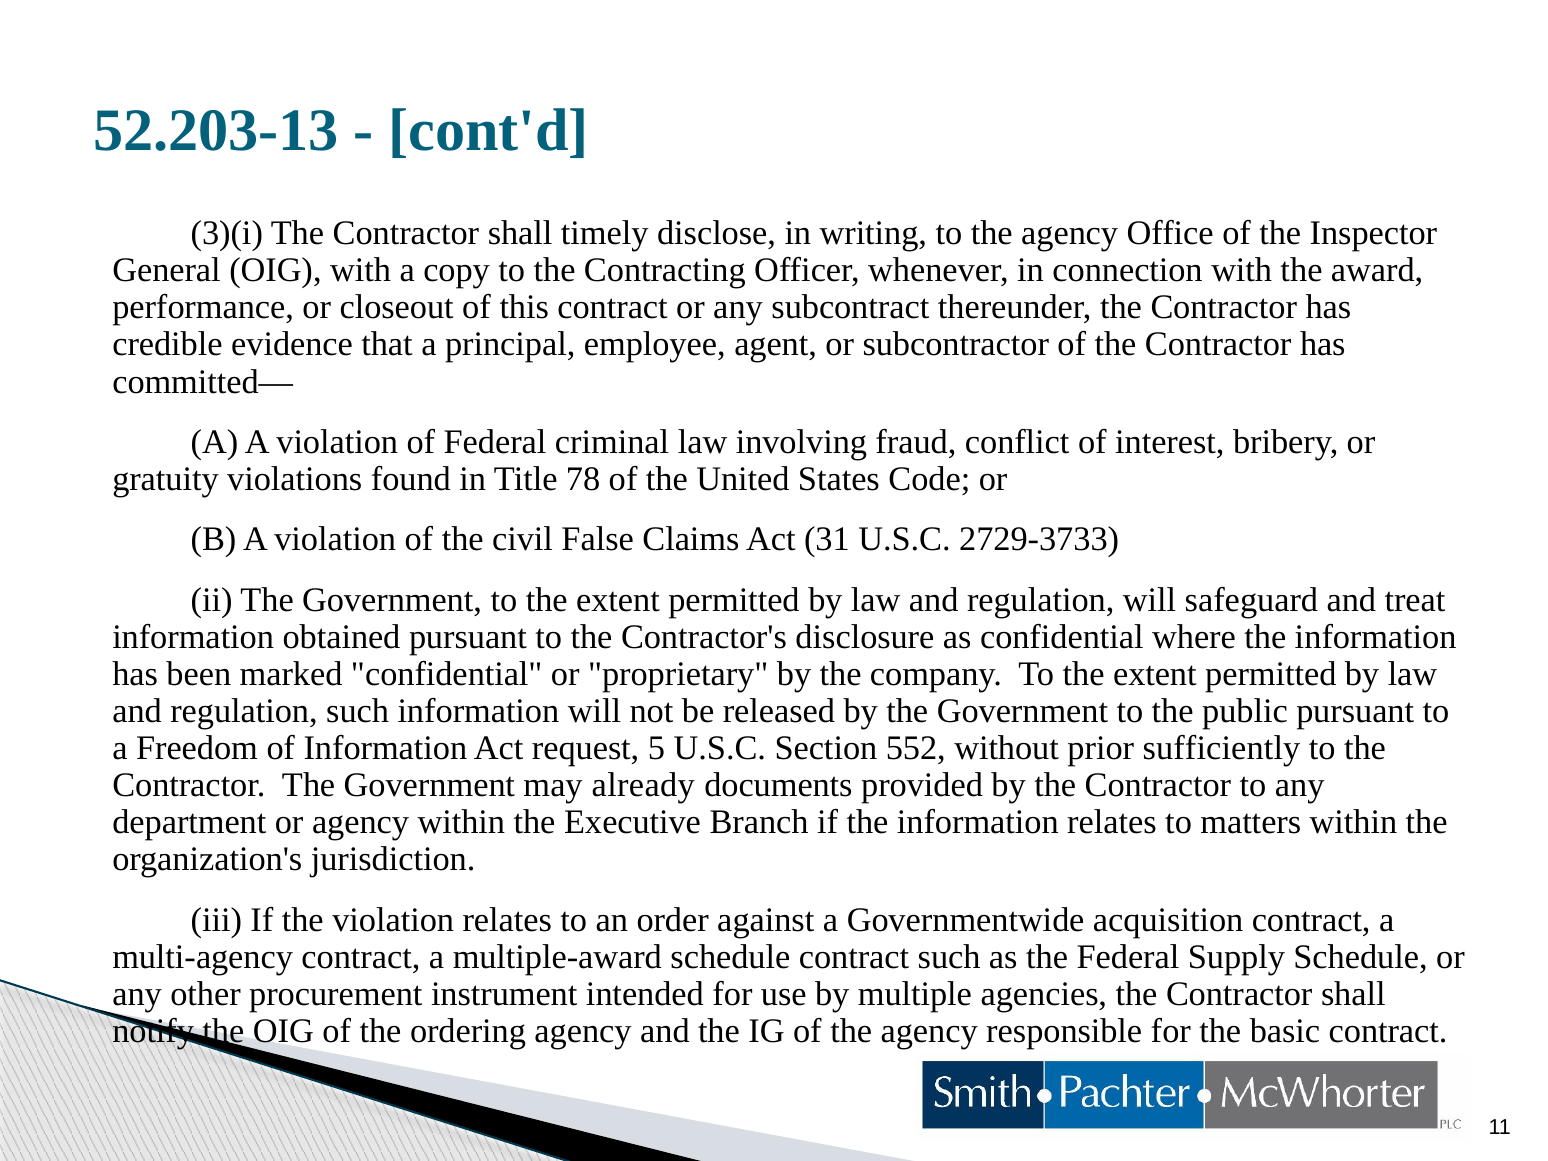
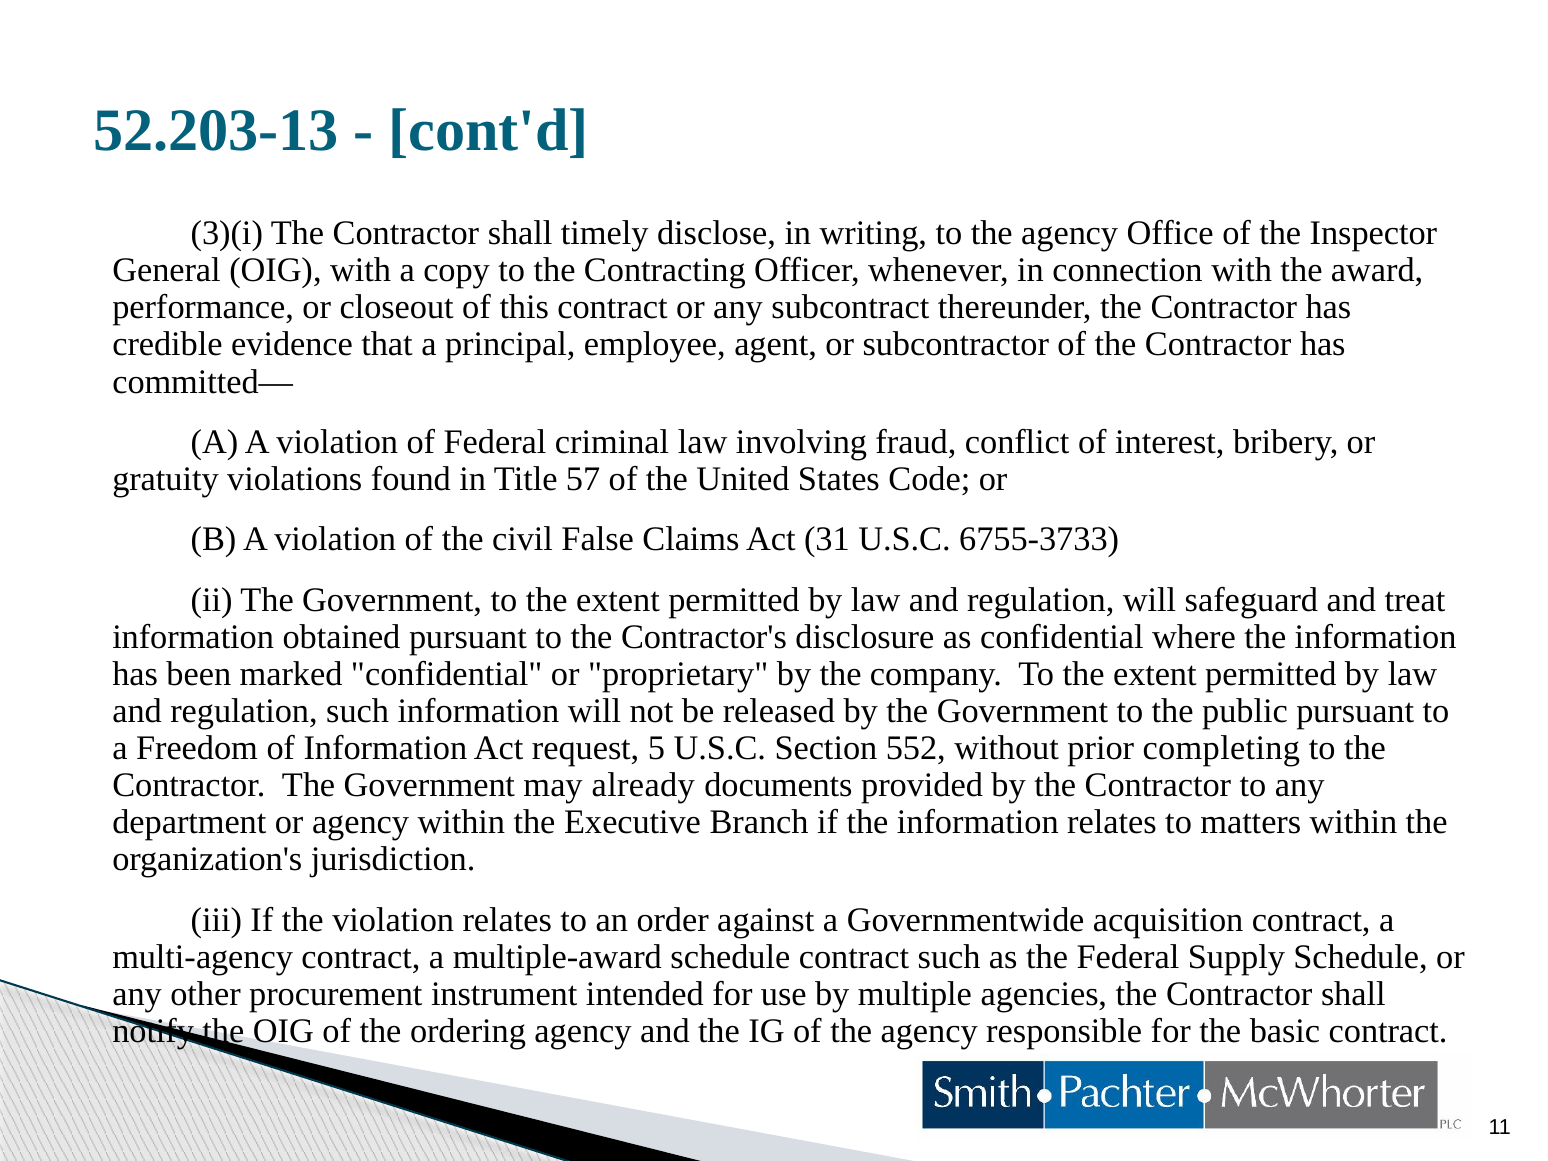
78: 78 -> 57
2729-3733: 2729-3733 -> 6755-3733
sufficiently: sufficiently -> completing
